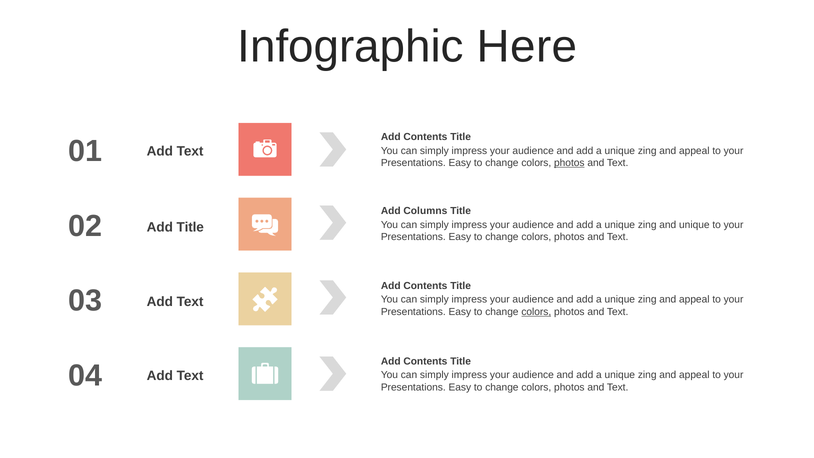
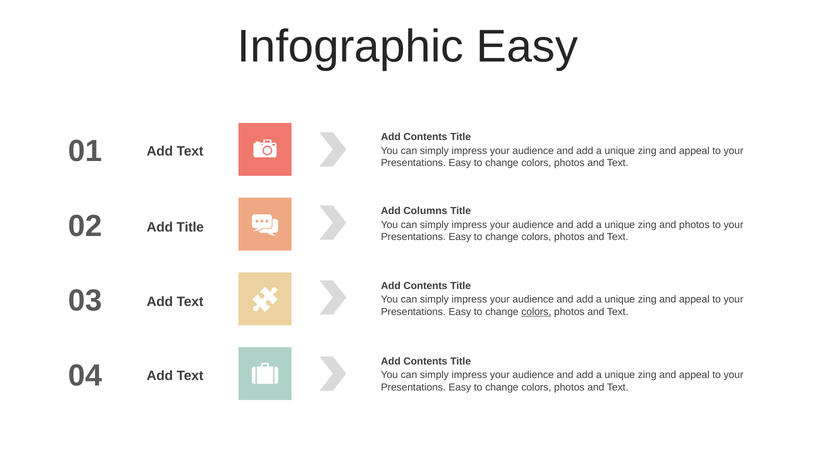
Infographic Here: Here -> Easy
photos at (569, 163) underline: present -> none
and unique: unique -> photos
